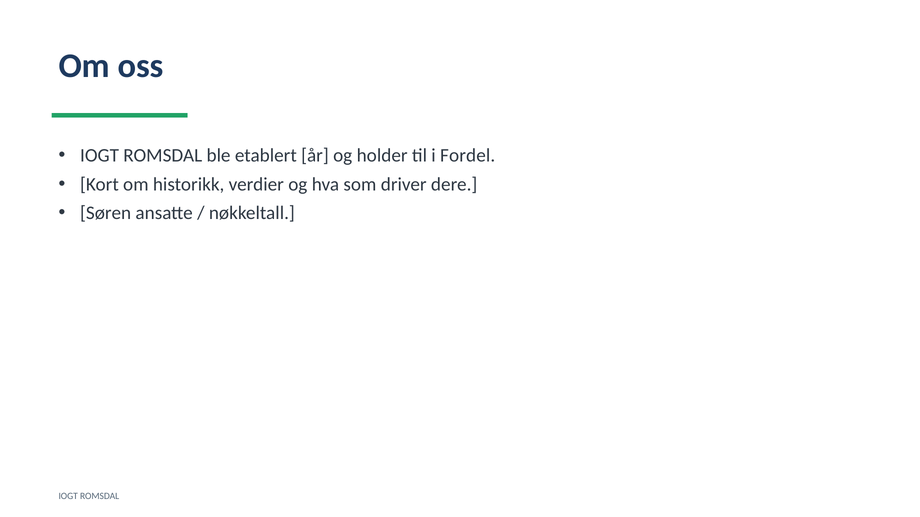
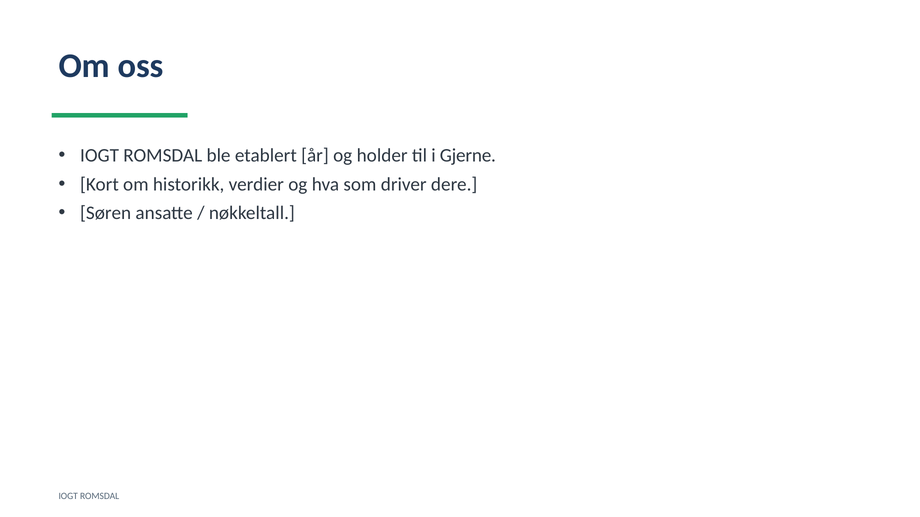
Fordel: Fordel -> Gjerne
